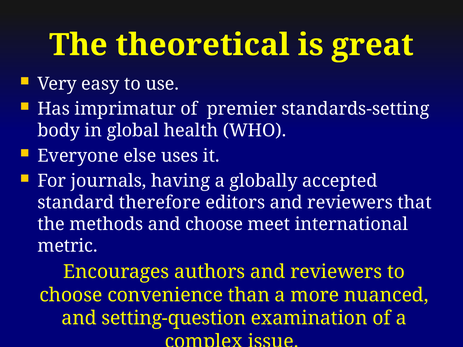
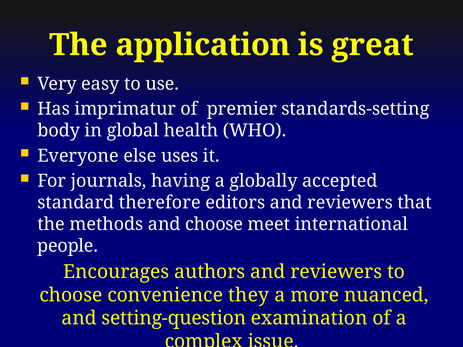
theoretical: theoretical -> application
metric: metric -> people
than: than -> they
